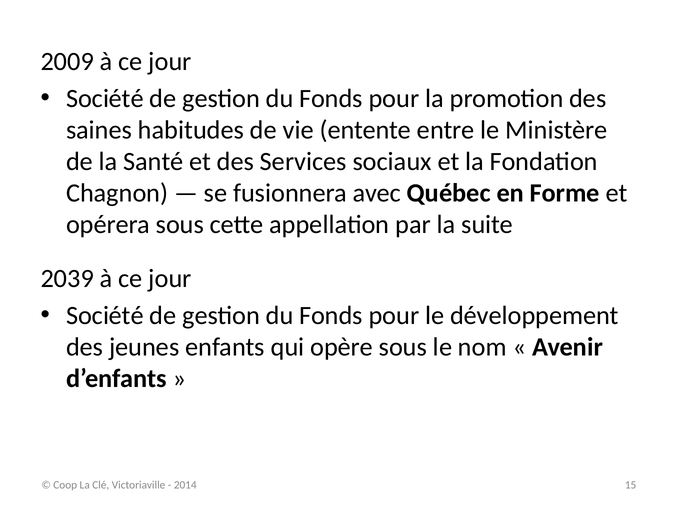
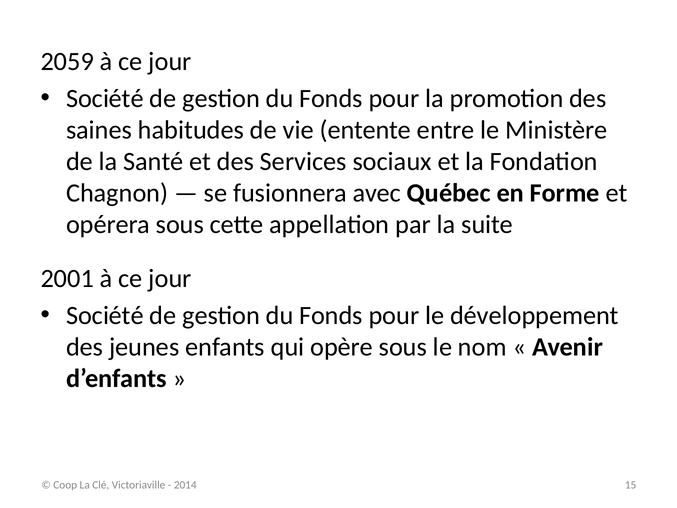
2009: 2009 -> 2059
2039: 2039 -> 2001
